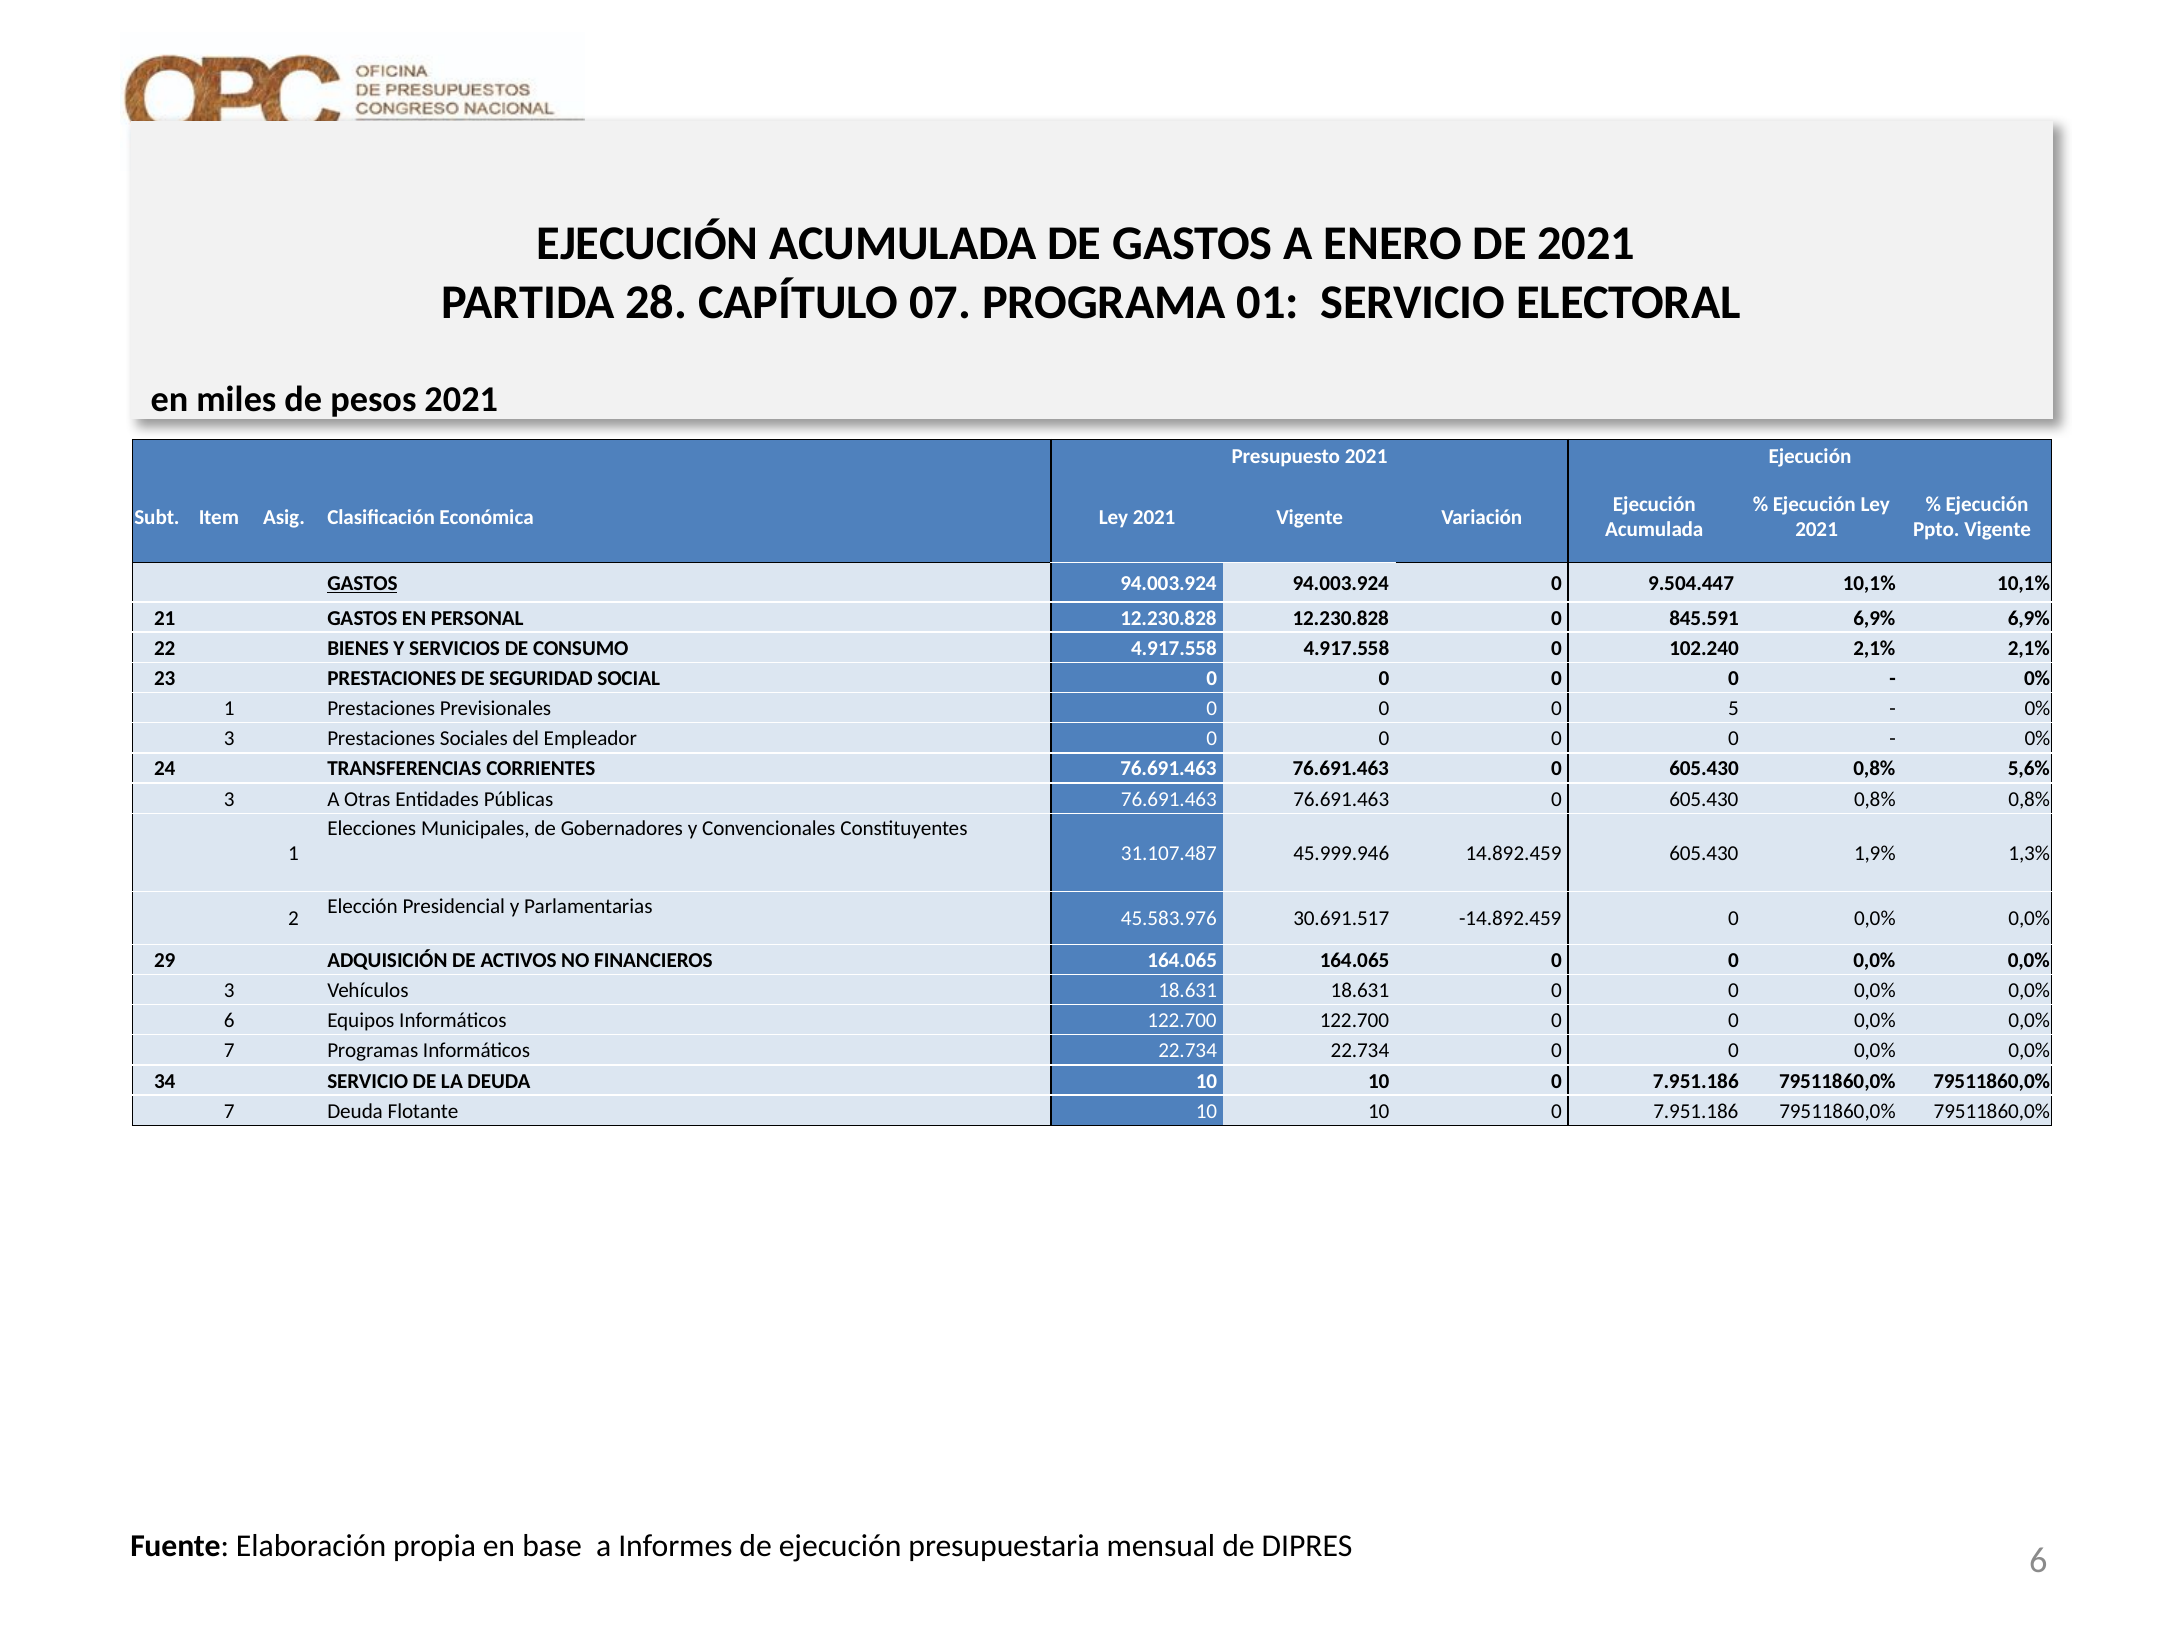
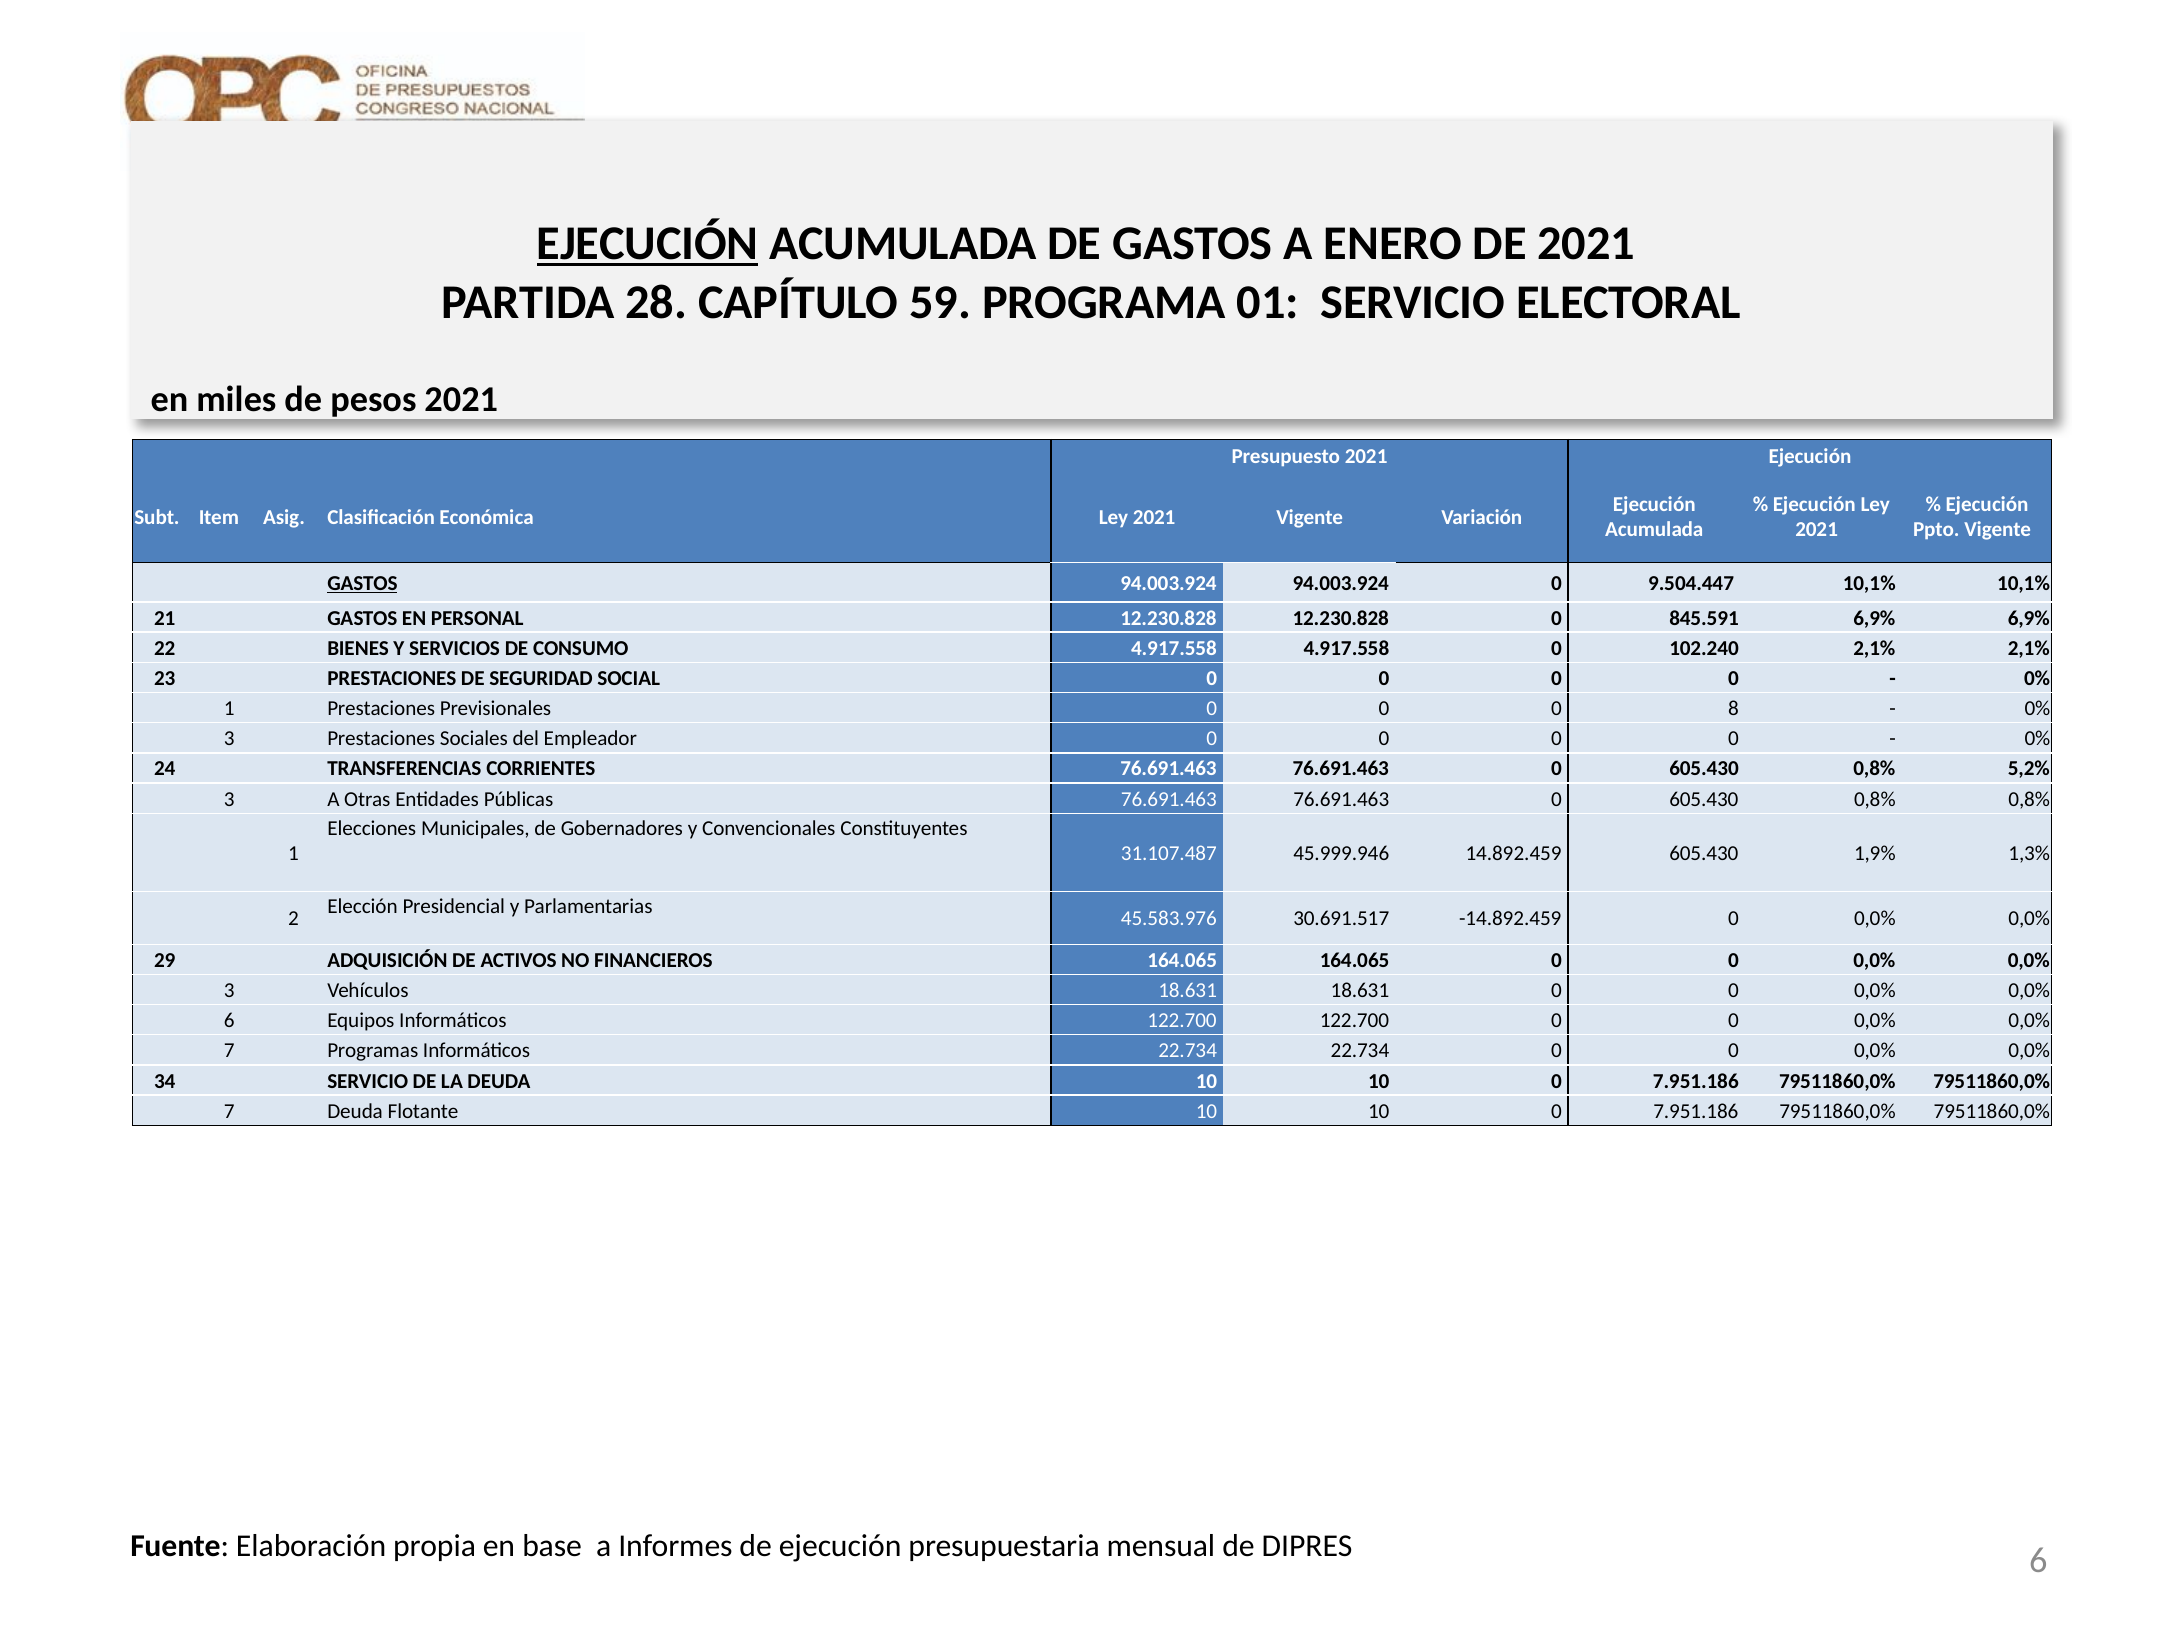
EJECUCIÓN at (648, 244) underline: none -> present
07: 07 -> 59
5: 5 -> 8
5,6%: 5,6% -> 5,2%
